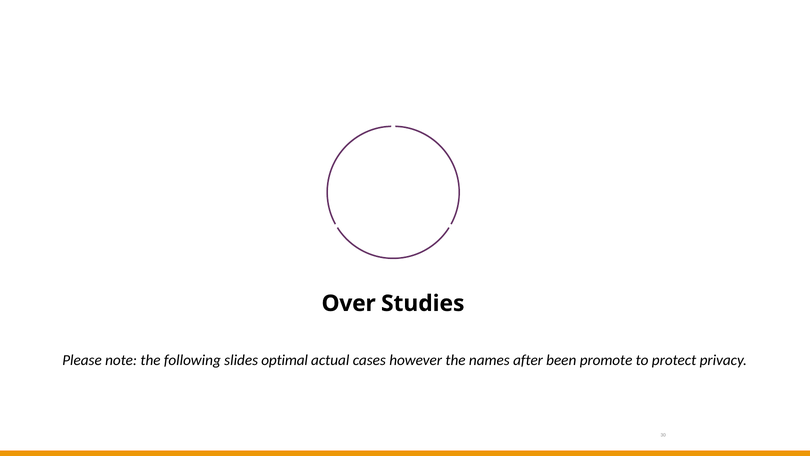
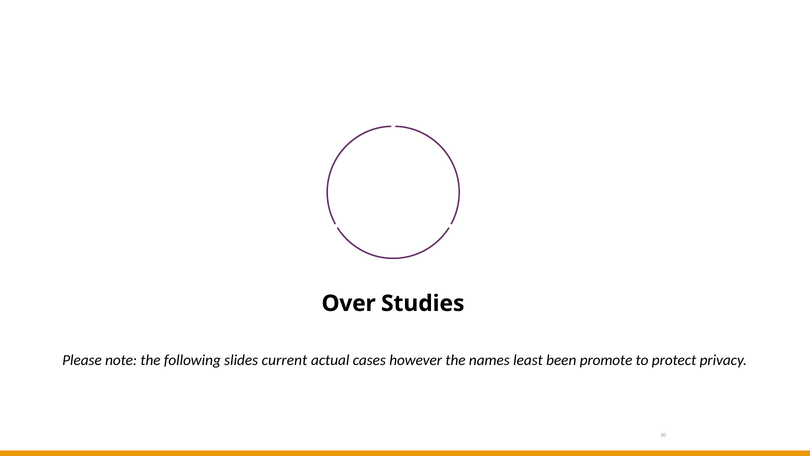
optimal: optimal -> current
after: after -> least
